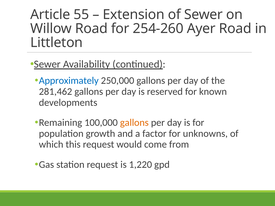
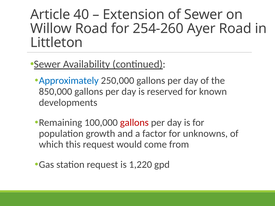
55: 55 -> 40
281,462: 281,462 -> 850,000
gallons at (134, 123) colour: orange -> red
